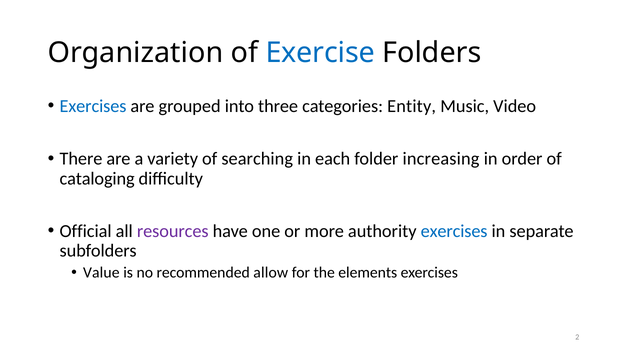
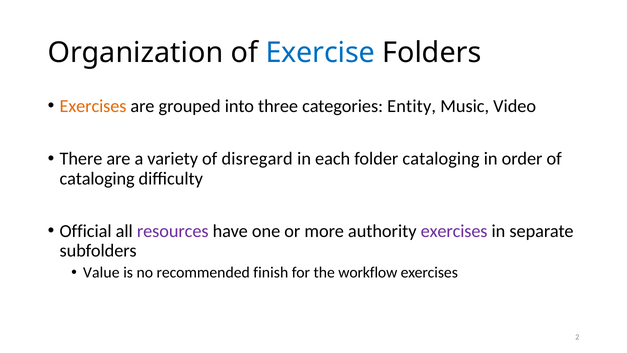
Exercises at (93, 106) colour: blue -> orange
searching: searching -> disregard
folder increasing: increasing -> cataloging
exercises at (454, 231) colour: blue -> purple
allow: allow -> finish
elements: elements -> workflow
